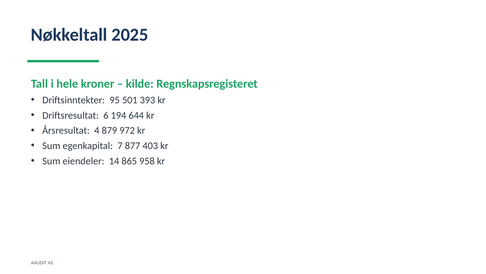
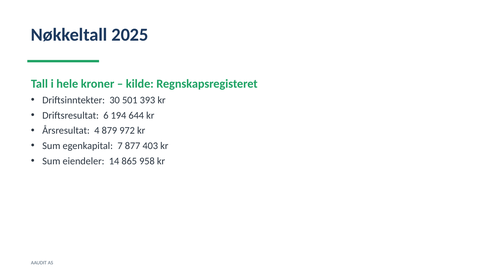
95: 95 -> 30
